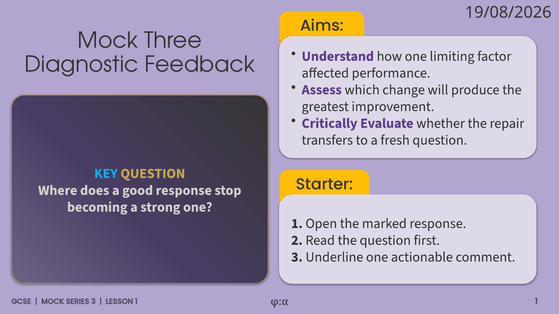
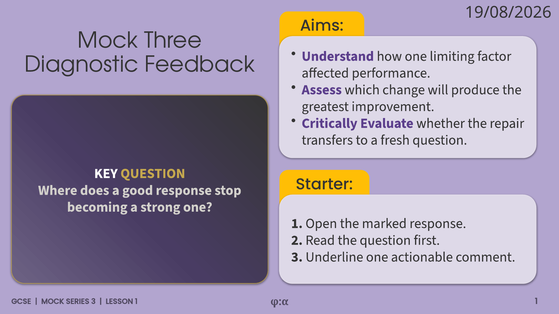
KEY colour: light blue -> white
